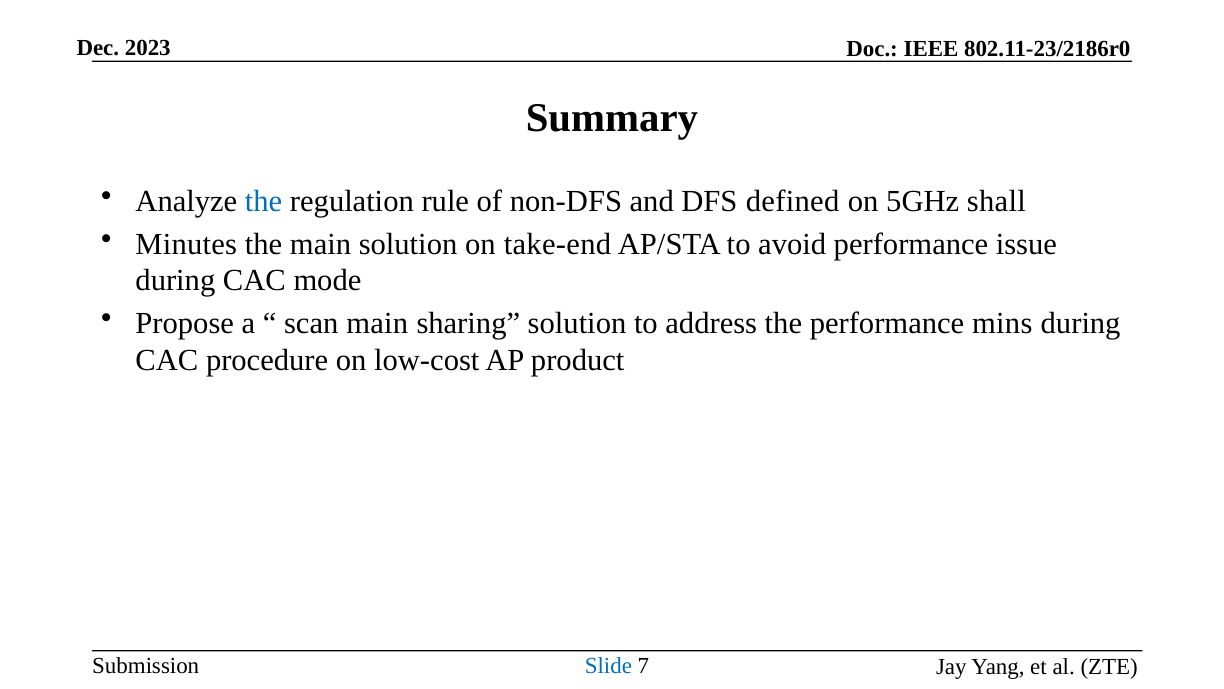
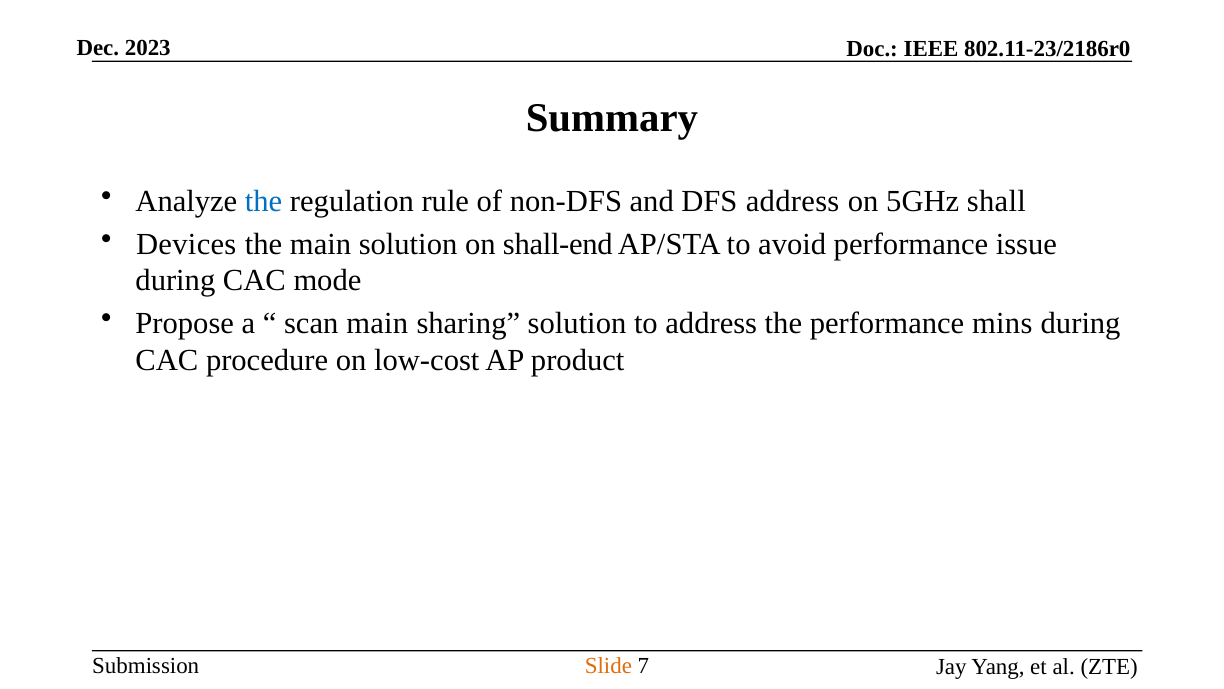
DFS defined: defined -> address
Minutes: Minutes -> Devices
take-end: take-end -> shall-end
Slide colour: blue -> orange
